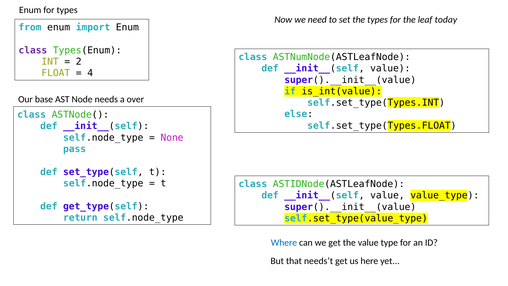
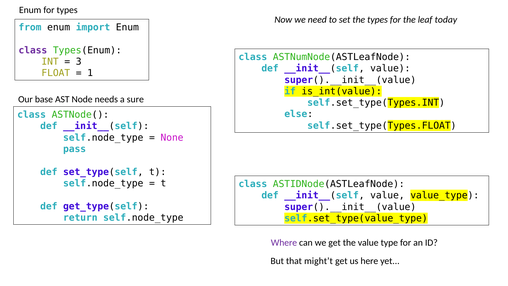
2: 2 -> 3
4: 4 -> 1
over: over -> sure
Where colour: blue -> purple
needs’t: needs’t -> might’t
